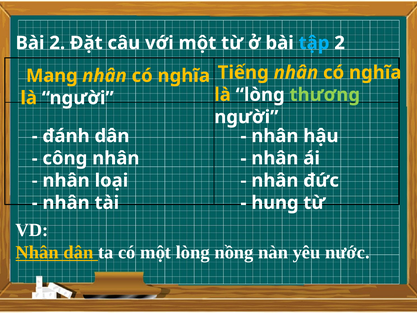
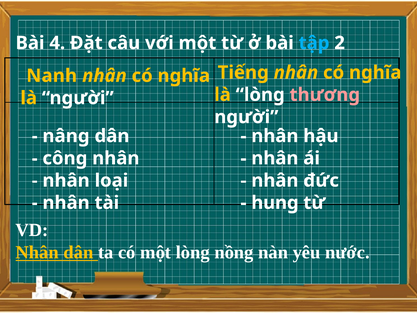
Bài 2: 2 -> 4
Mang: Mang -> Nanh
thương colour: light green -> pink
đánh: đánh -> nâng
